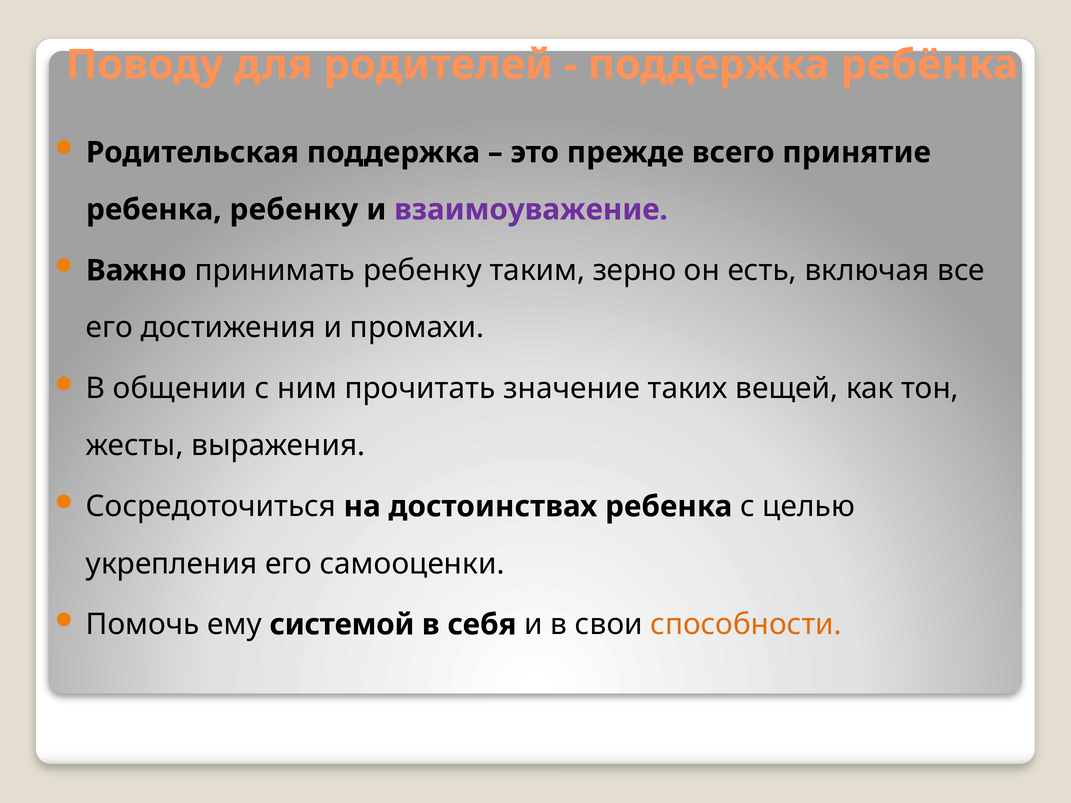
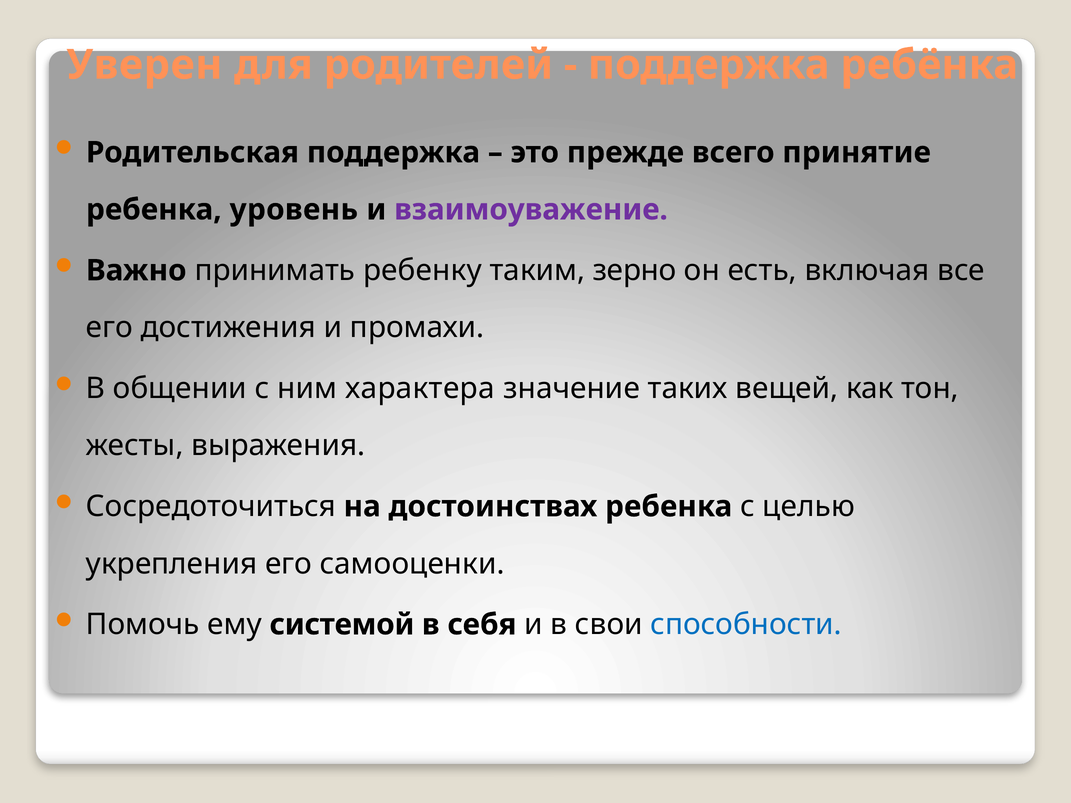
Поводу: Поводу -> Уверен
ребенка ребенку: ребенку -> уровень
прочитать: прочитать -> характера
способности colour: orange -> blue
